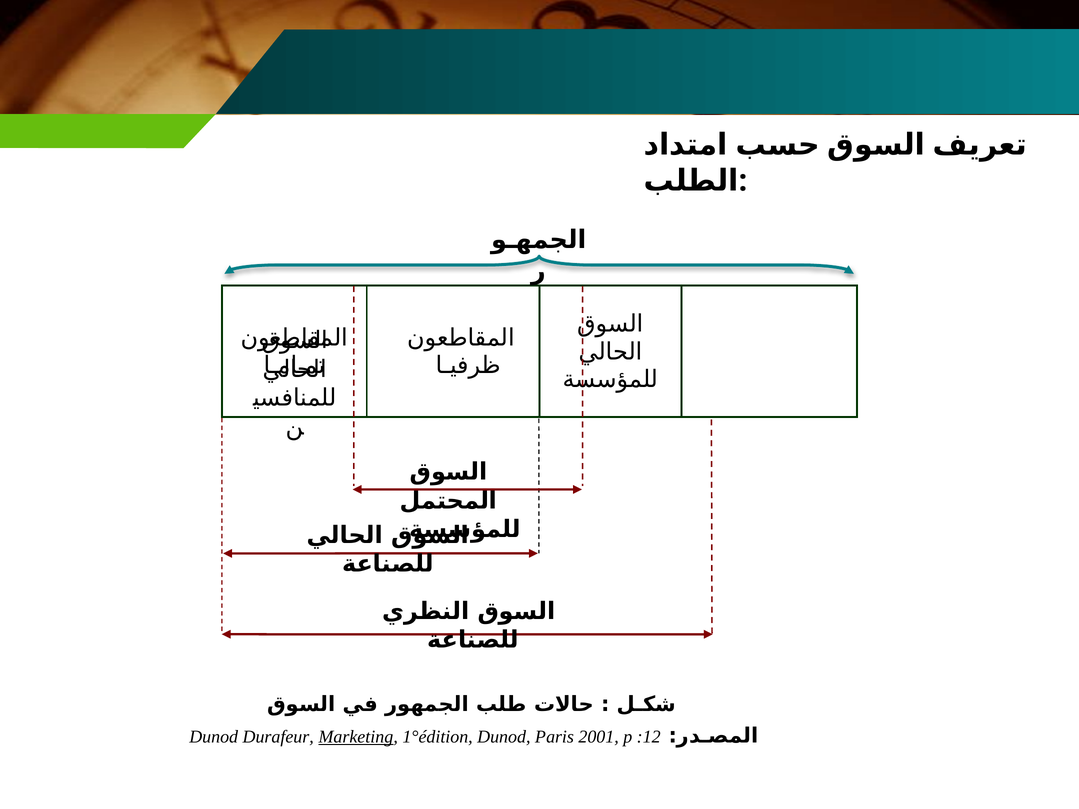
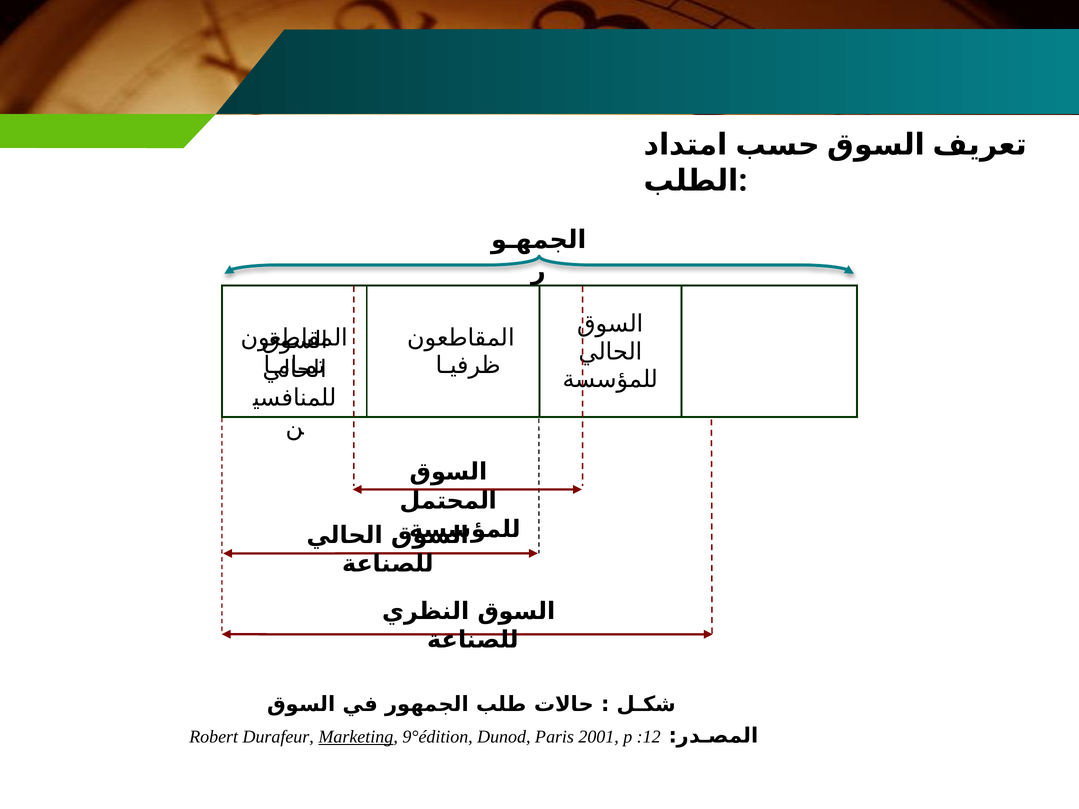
Dunod at (214, 737): Dunod -> Robert
1°édition: 1°édition -> 9°édition
